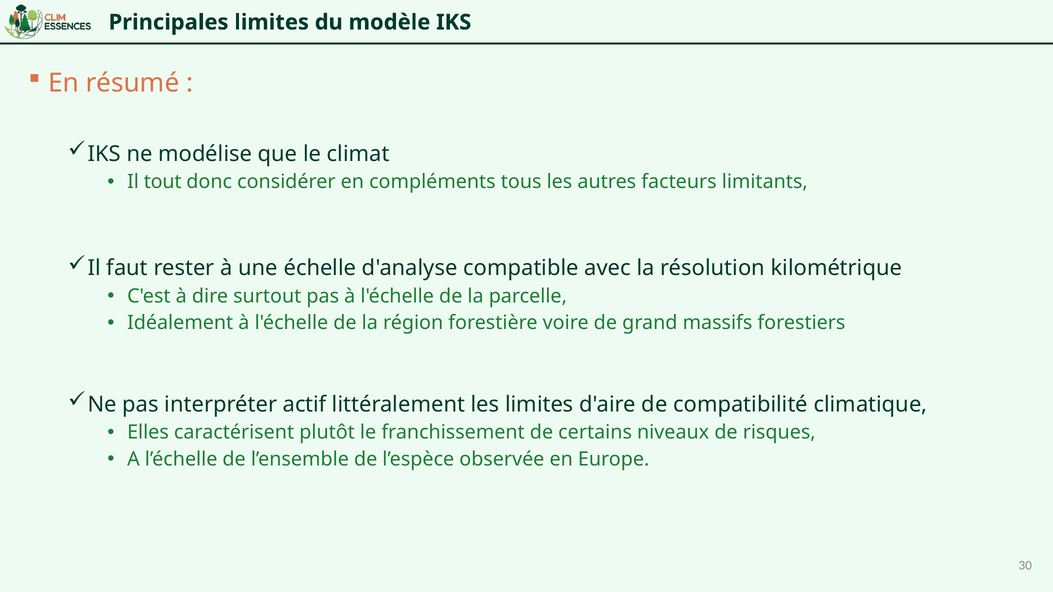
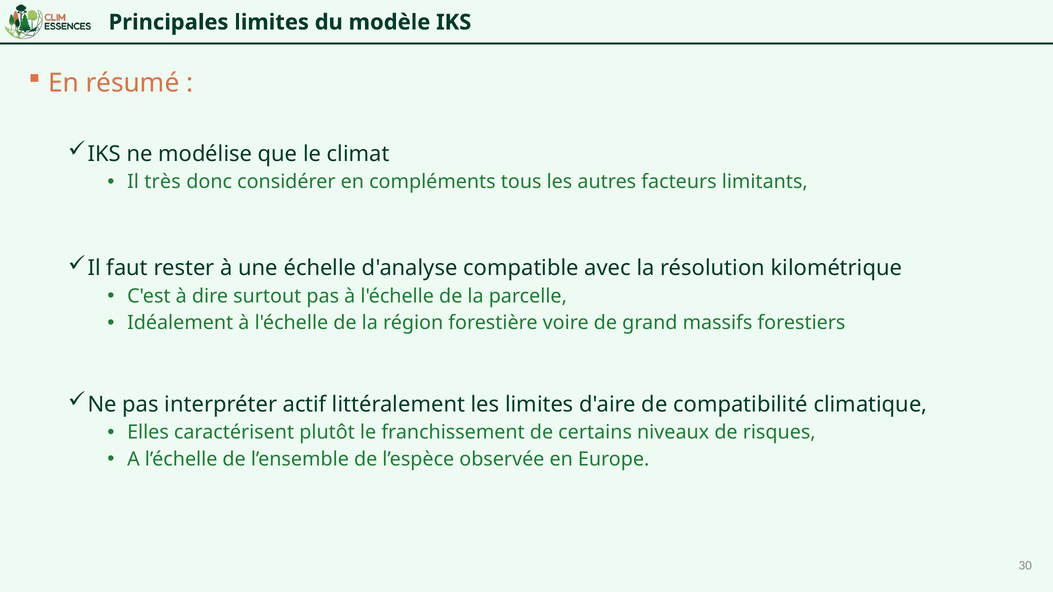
tout: tout -> très
